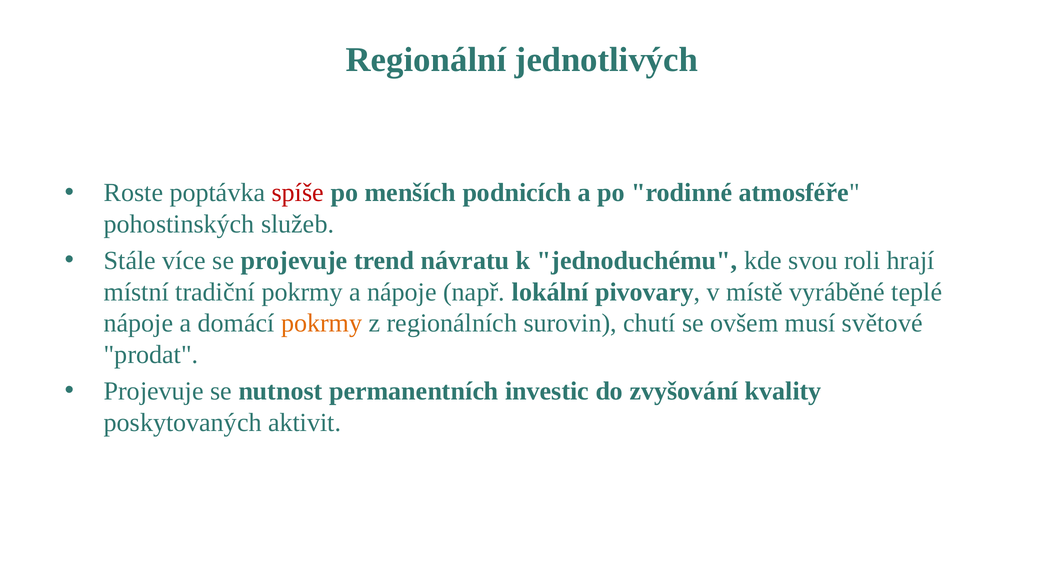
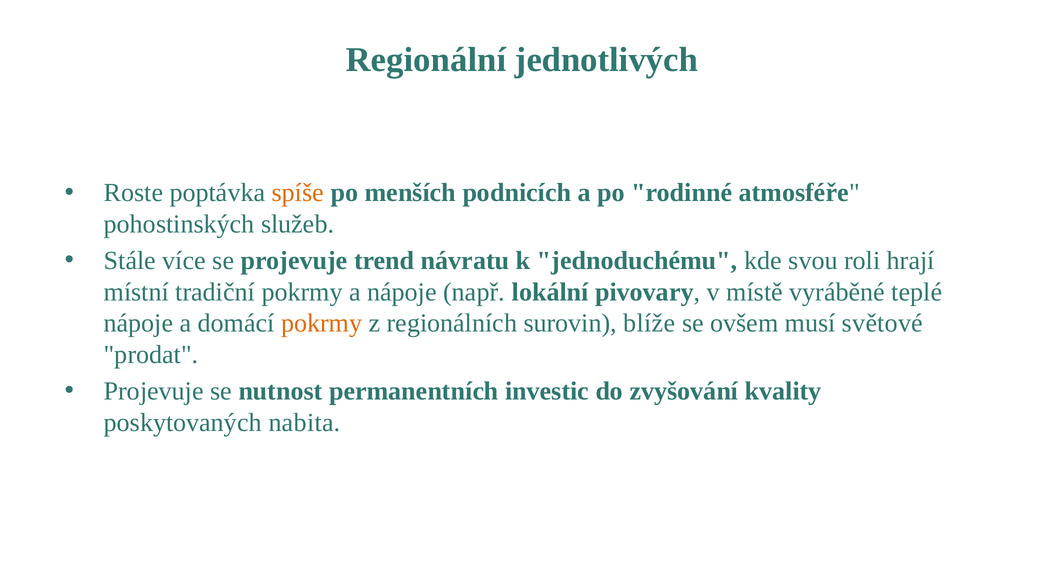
spíše colour: red -> orange
chutí: chutí -> blíže
aktivit: aktivit -> nabita
